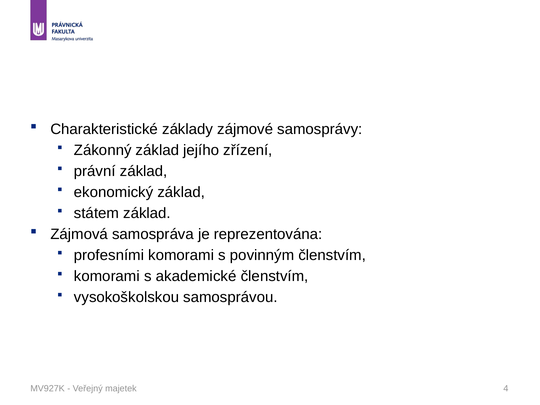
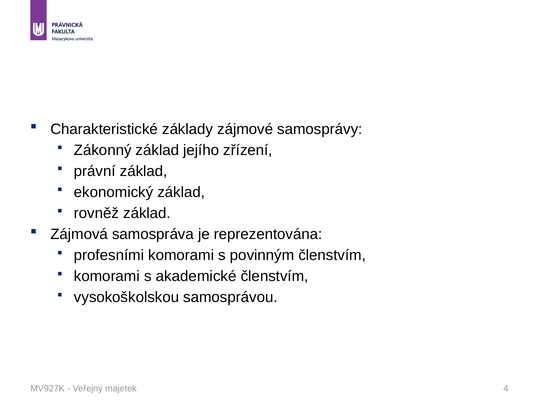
státem: státem -> rovněž
